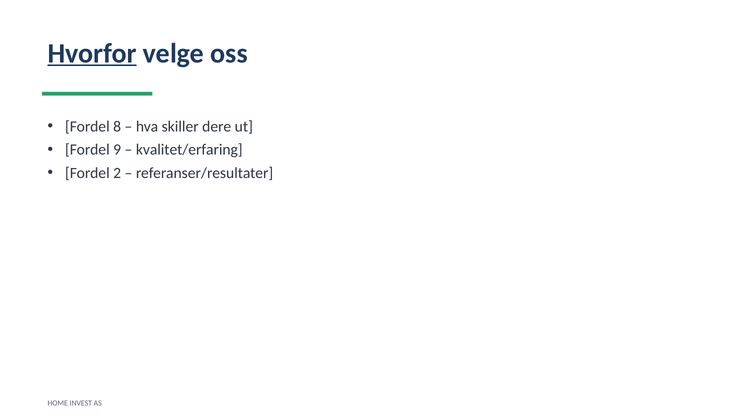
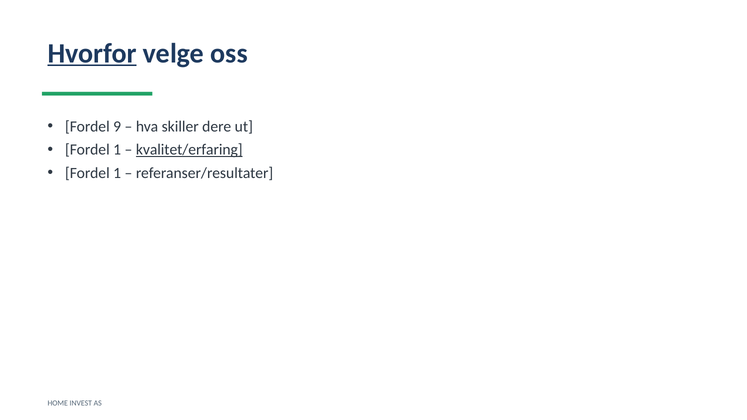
8: 8 -> 9
9 at (117, 150): 9 -> 1
kvalitet/erfaring underline: none -> present
2 at (117, 173): 2 -> 1
